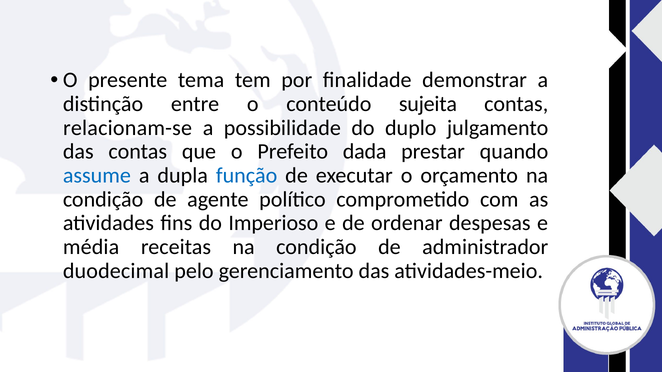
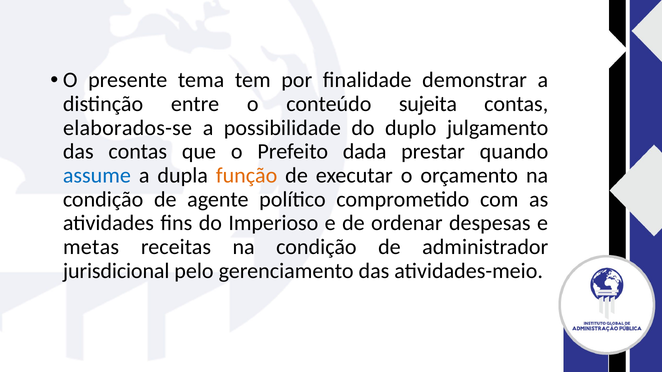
relacionam-se: relacionam-se -> elaborados-se
função colour: blue -> orange
média: média -> metas
duodecimal: duodecimal -> jurisdicional
